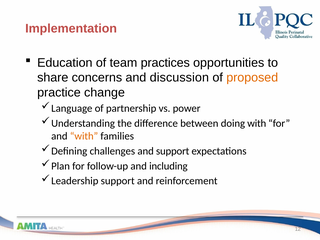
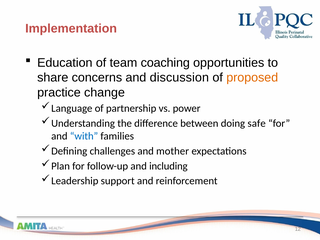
practices: practices -> coaching
doing with: with -> safe
with at (84, 136) colour: orange -> blue
and support: support -> mother
